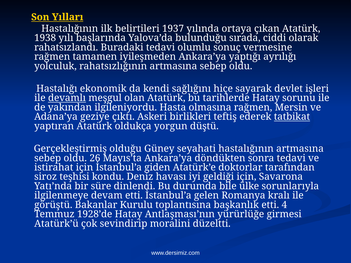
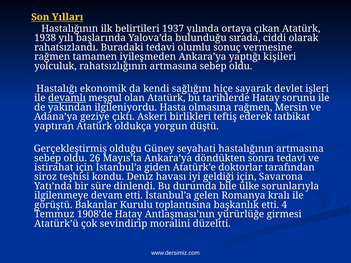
ayrılığı: ayrılığı -> kişileri
tatbikat underline: present -> none
1928’de: 1928’de -> 1908’de
